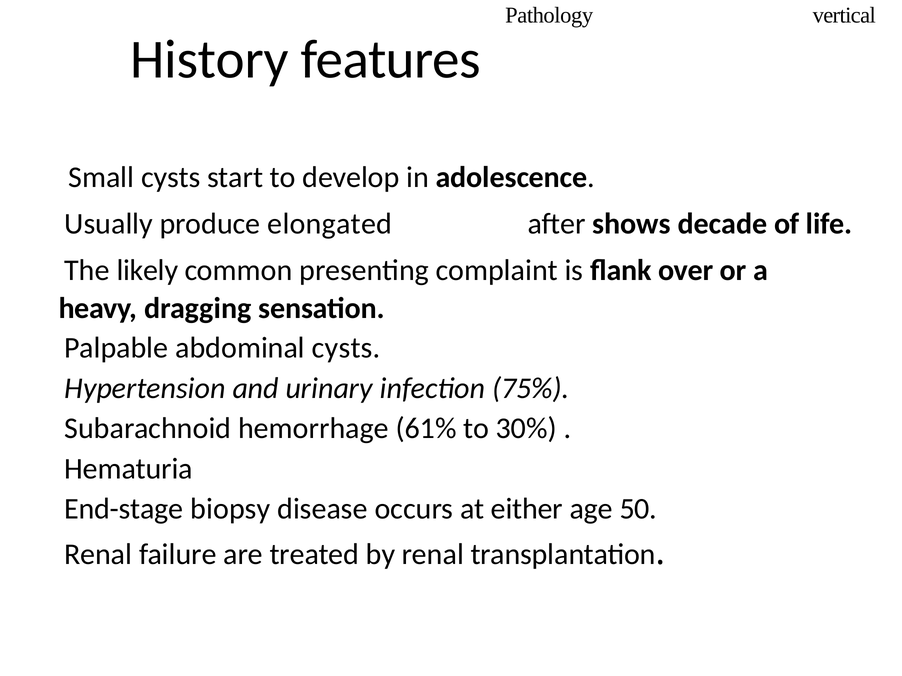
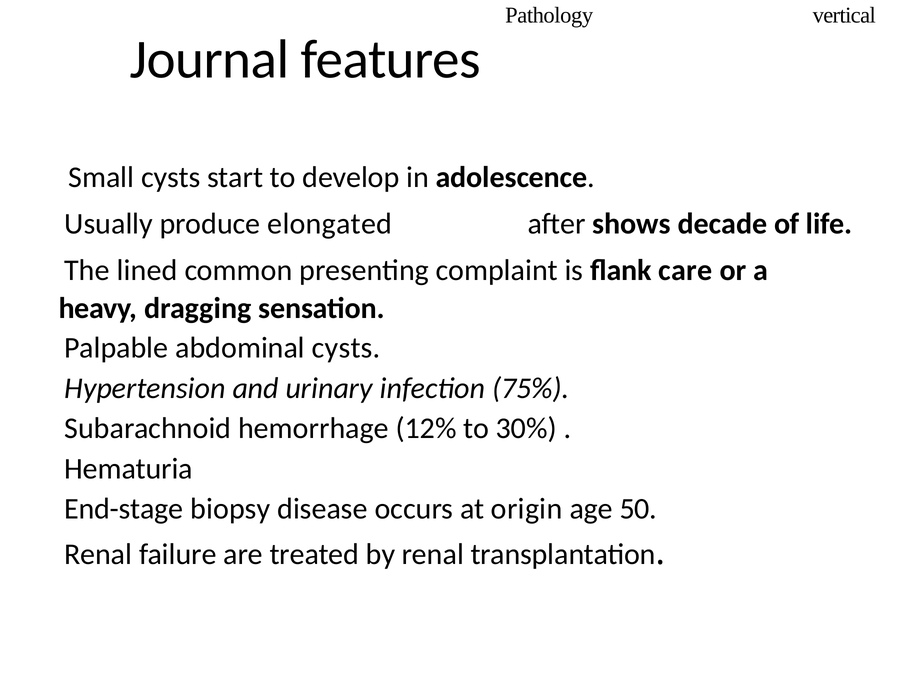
History: History -> Journal
likely: likely -> lined
over: over -> care
61%: 61% -> 12%
either: either -> origin
